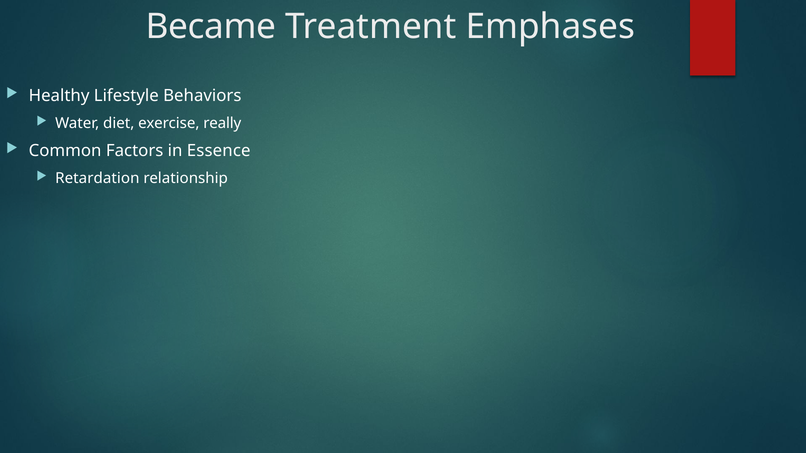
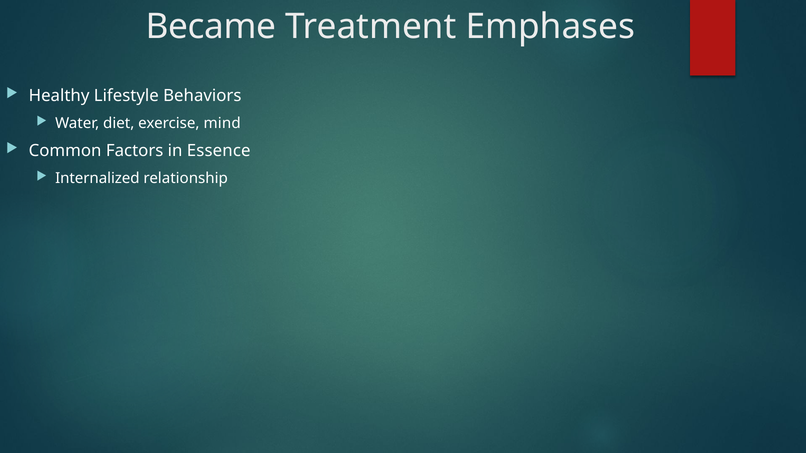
really: really -> mind
Retardation: Retardation -> Internalized
